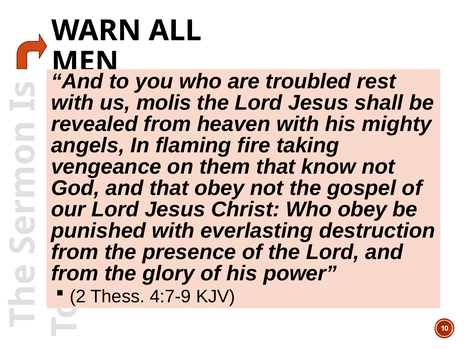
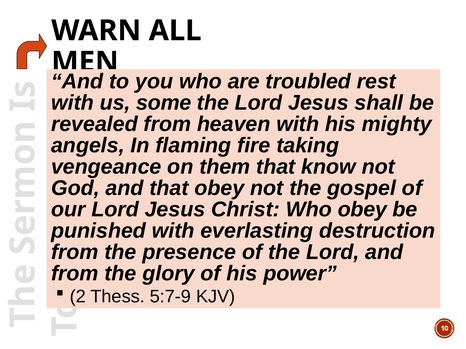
molis: molis -> some
4:7-9: 4:7-9 -> 5:7-9
